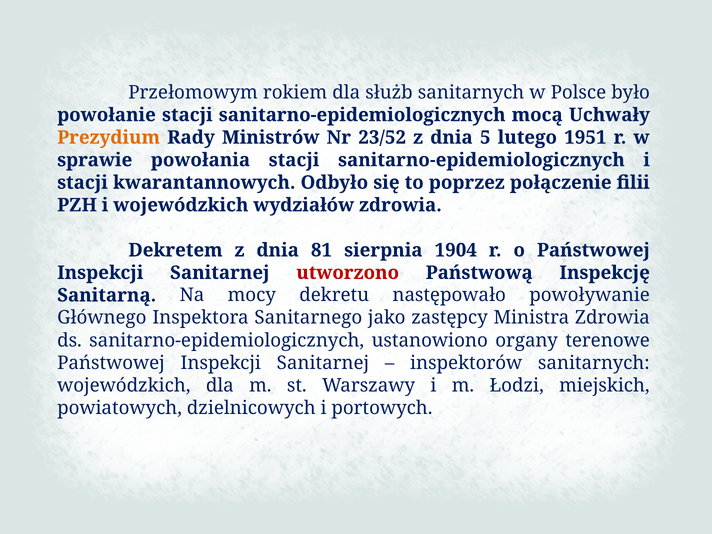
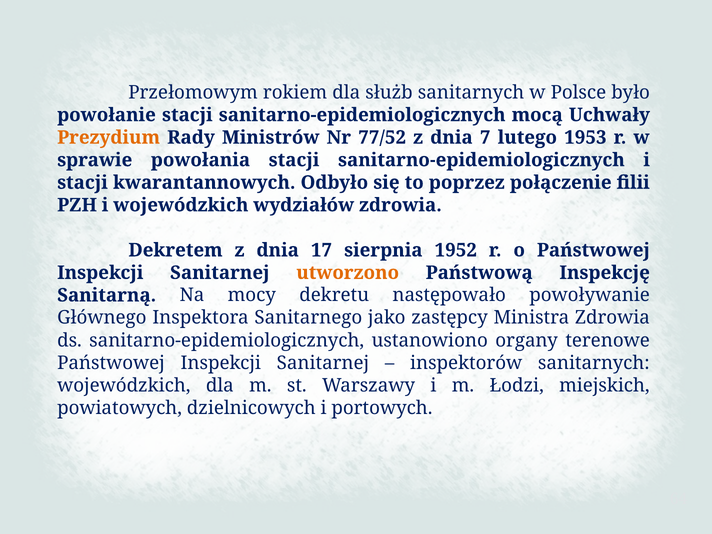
23/52: 23/52 -> 77/52
5: 5 -> 7
1951: 1951 -> 1953
81: 81 -> 17
1904: 1904 -> 1952
utworzono colour: red -> orange
